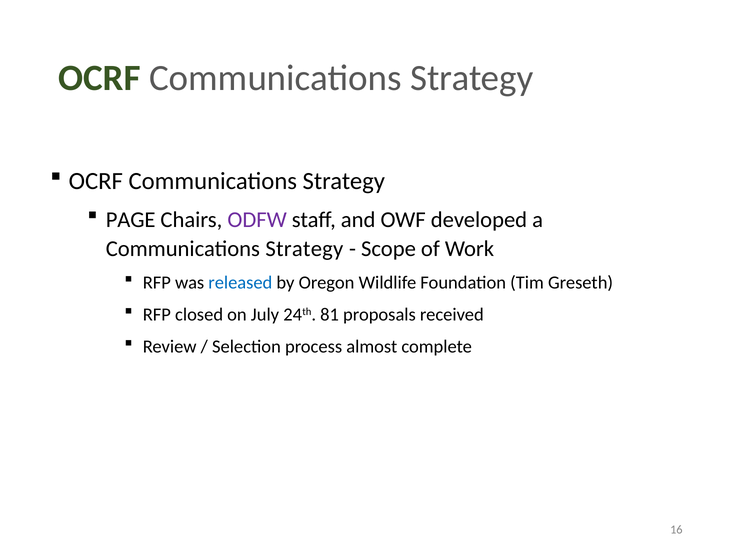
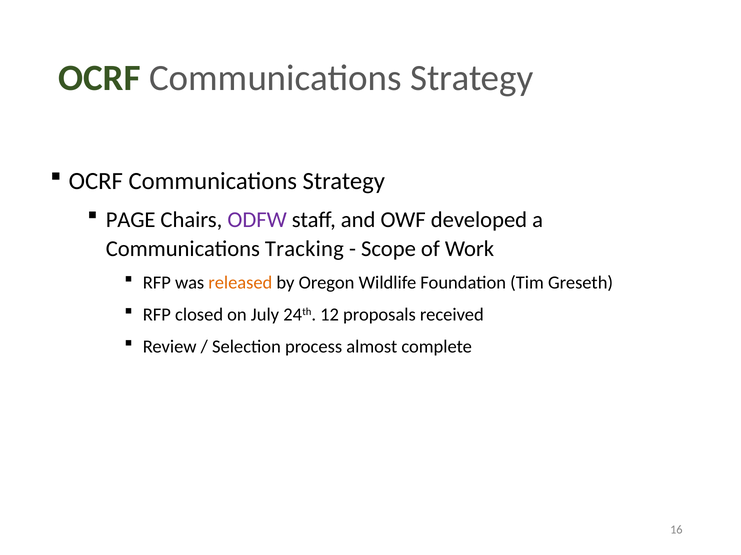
Strategy at (304, 249): Strategy -> Tracking
released colour: blue -> orange
81: 81 -> 12
